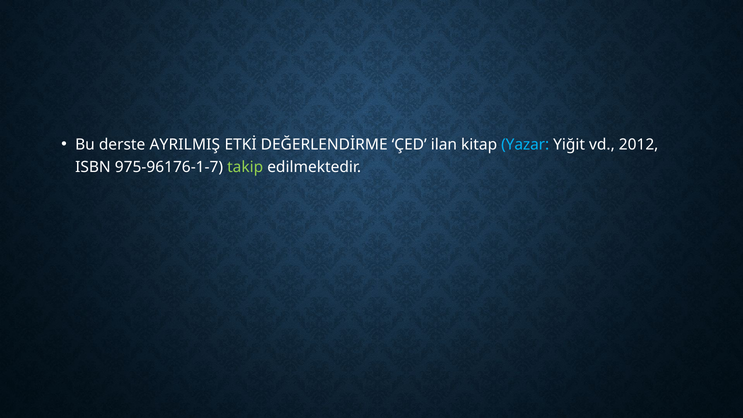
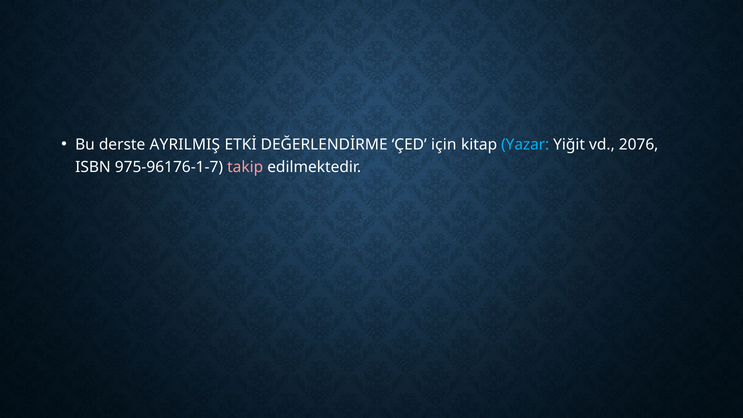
ilan: ilan -> için
2012: 2012 -> 2076
takip colour: light green -> pink
